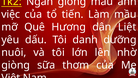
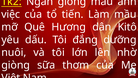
Liệt: Liệt -> Kitô
danh: danh -> đắng
